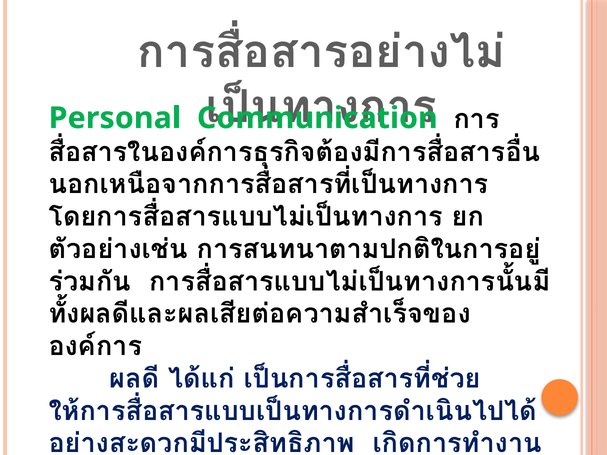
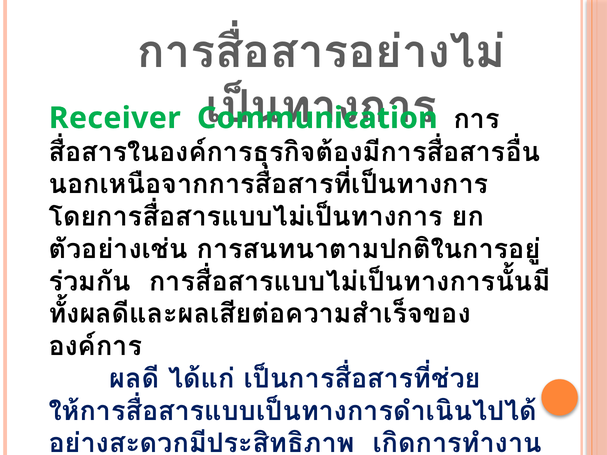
Personal: Personal -> Receiver
